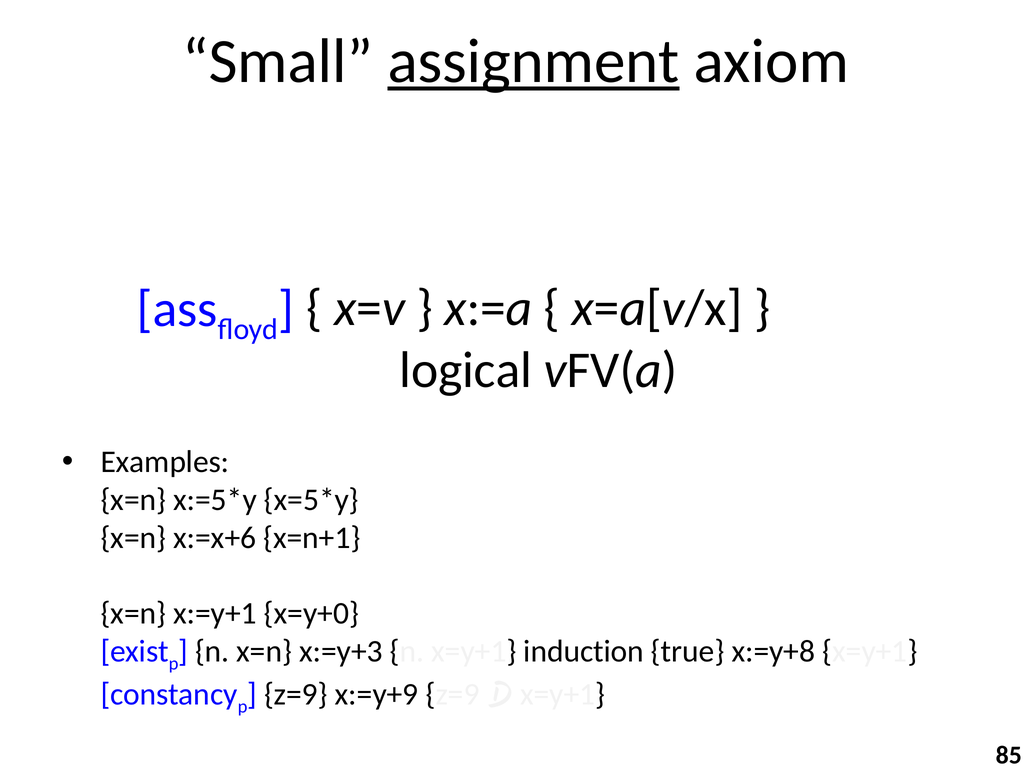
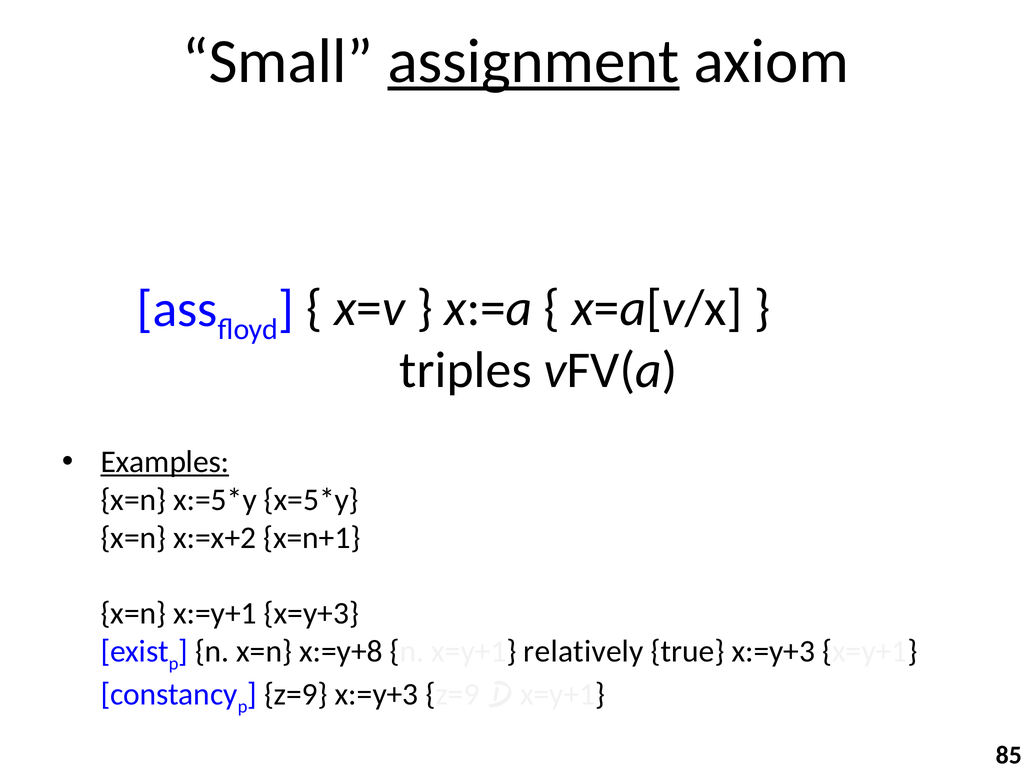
logical: logical -> triples
Examples underline: none -> present
x:=x+6: x:=x+6 -> x:=x+2
x=y+0: x=y+0 -> x=y+3
x:=y+3: x:=y+3 -> x:=y+8
induction: induction -> relatively
true x:=y+8: x:=y+8 -> x:=y+3
z=9 x:=y+9: x:=y+9 -> x:=y+3
